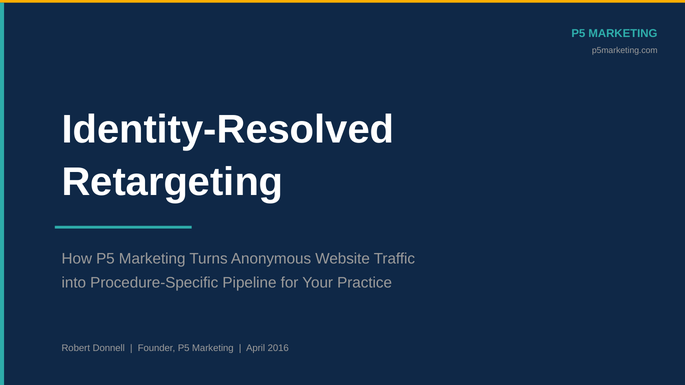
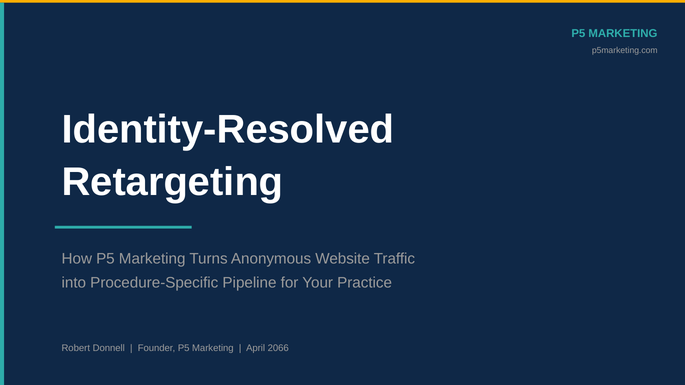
2016: 2016 -> 2066
